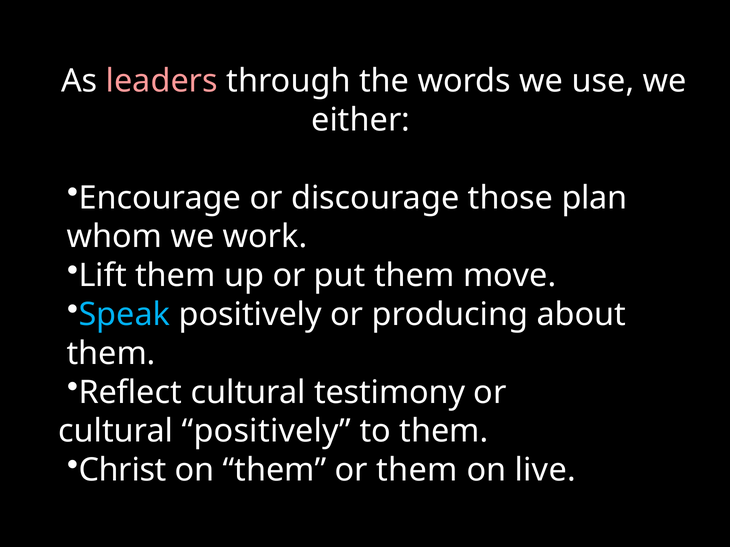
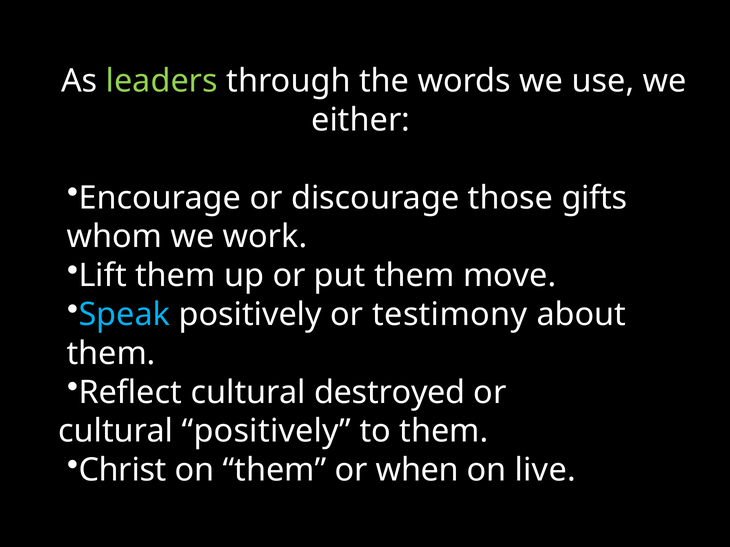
leaders colour: pink -> light green
plan: plan -> gifts
producing: producing -> testimony
testimony: testimony -> destroyed
or them: them -> when
